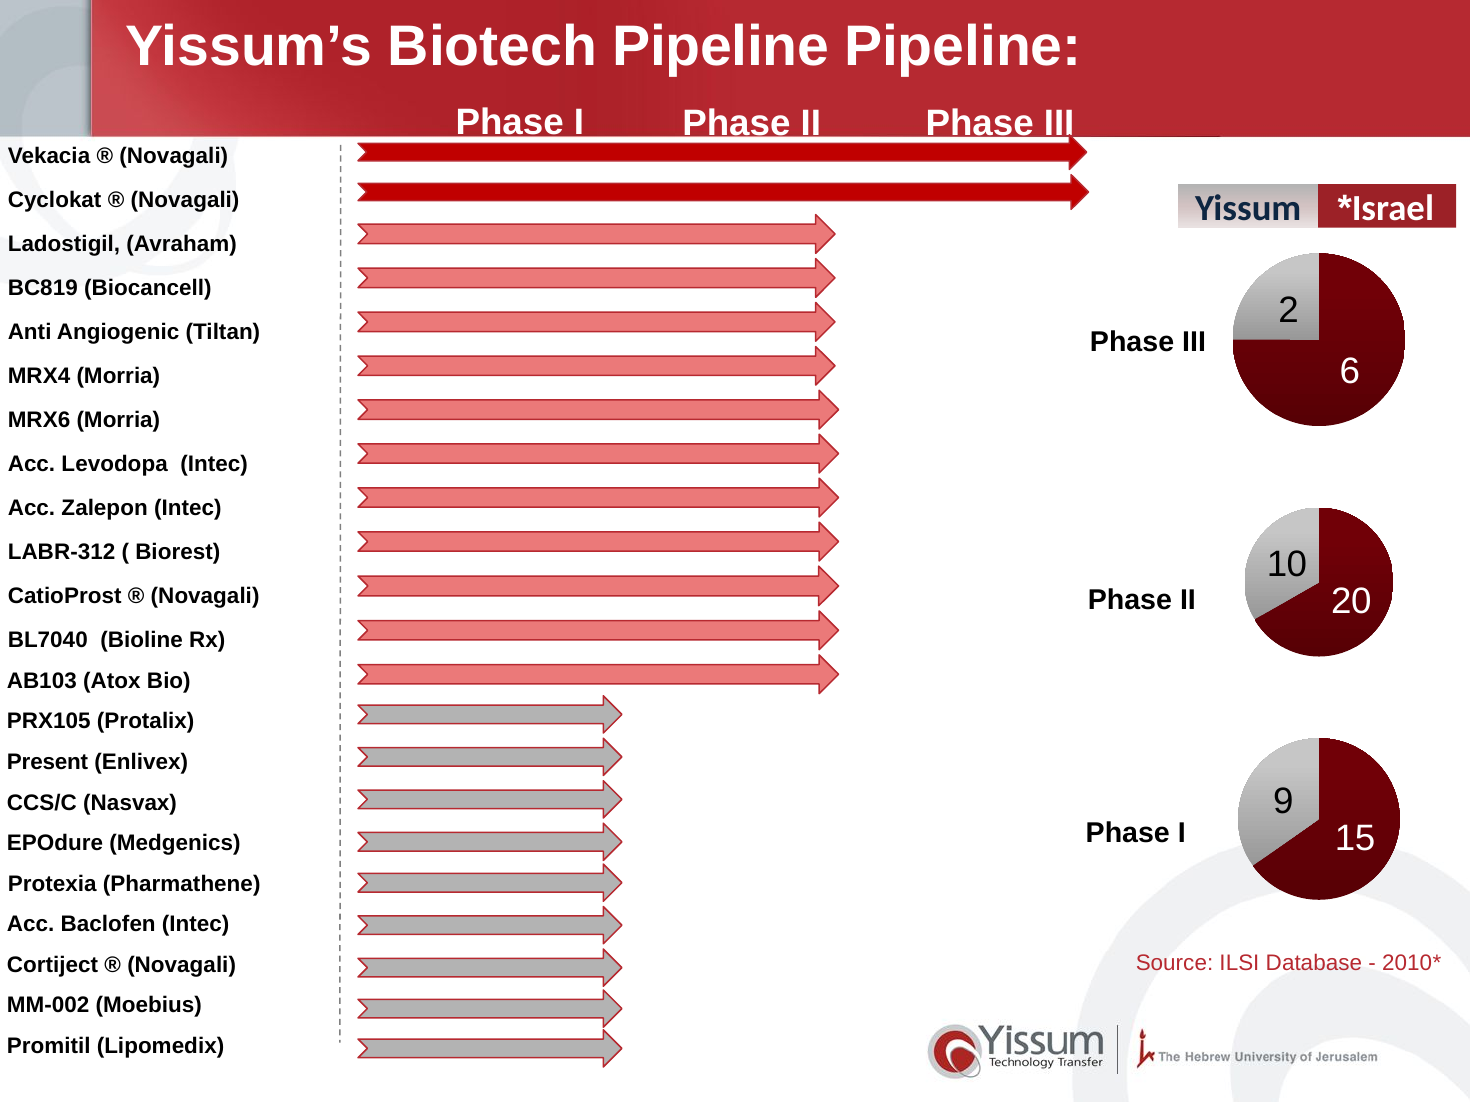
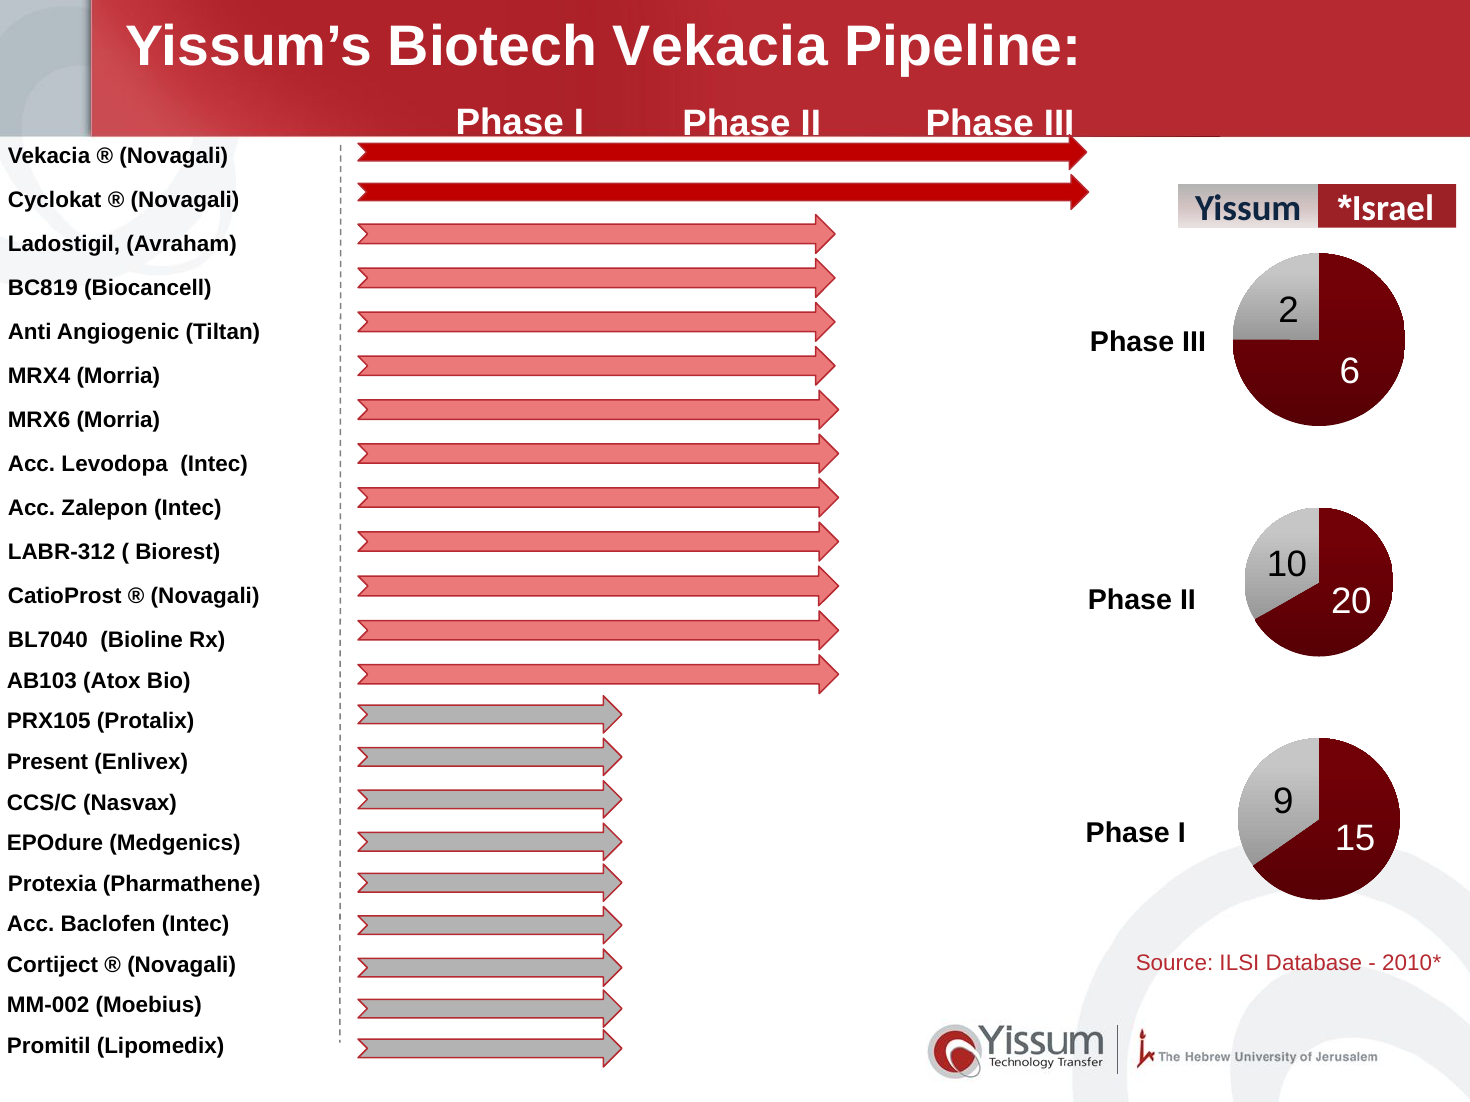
Biotech Pipeline: Pipeline -> Vekacia
